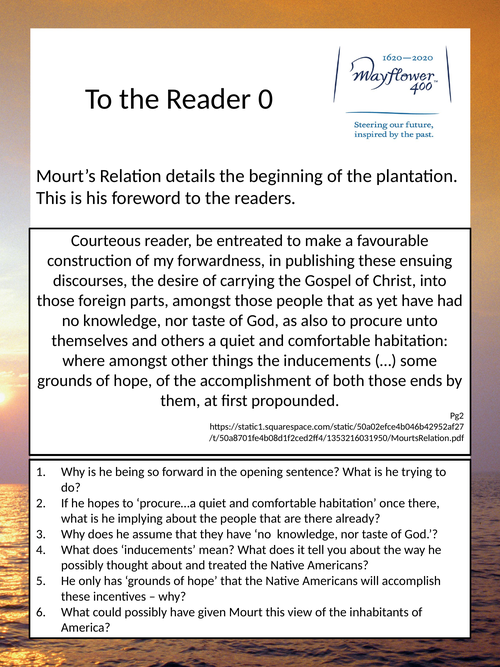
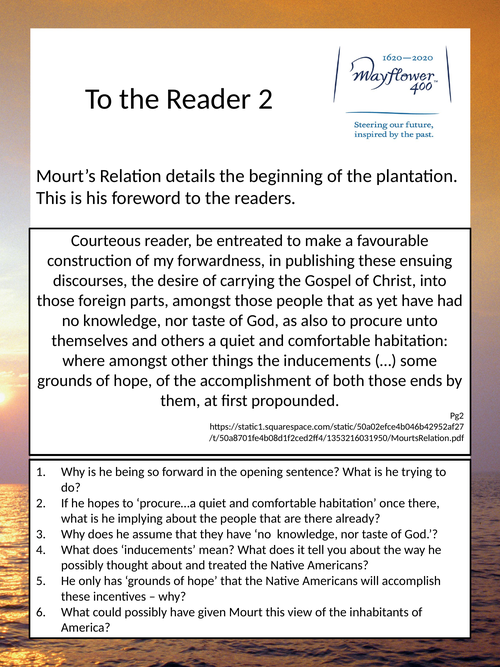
Reader 0: 0 -> 2
